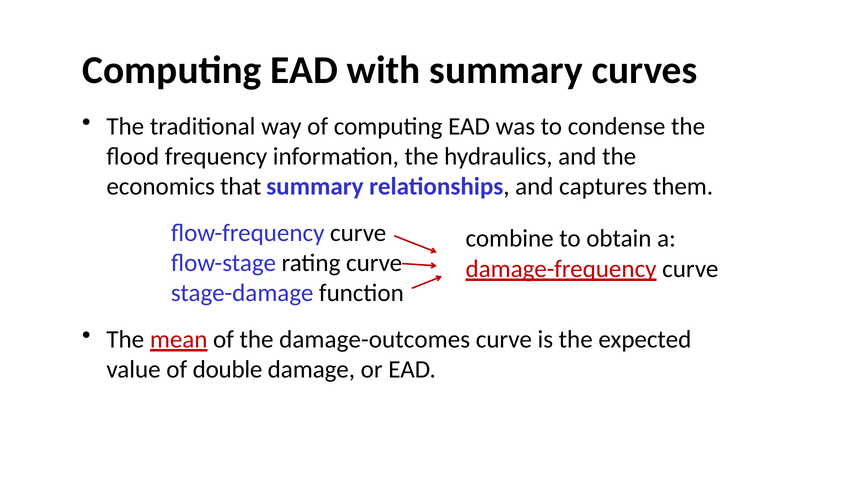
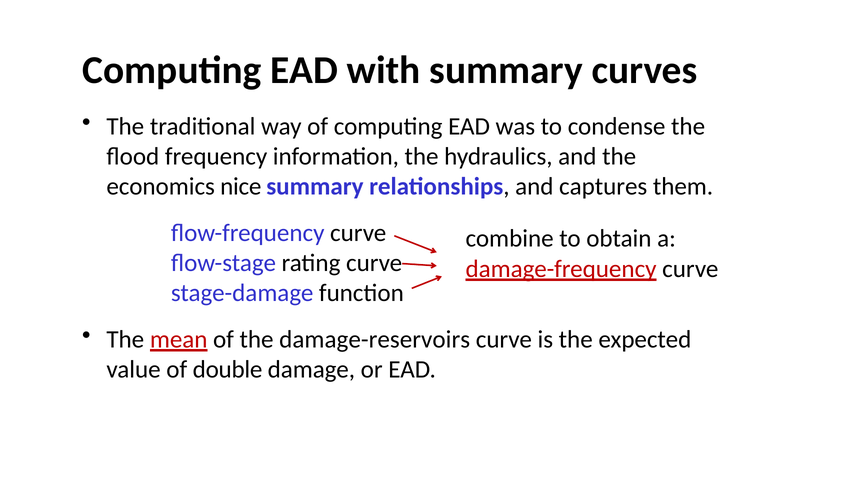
that: that -> nice
damage-outcomes: damage-outcomes -> damage-reservoirs
